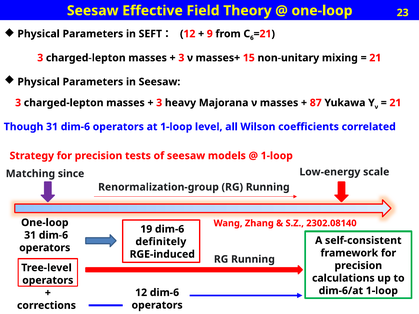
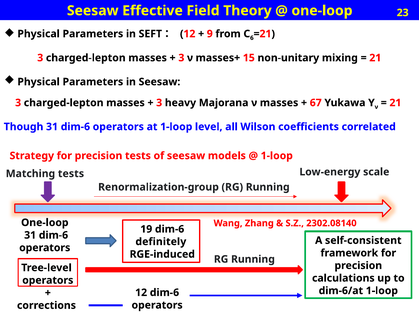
87: 87 -> 67
Matching since: since -> tests
